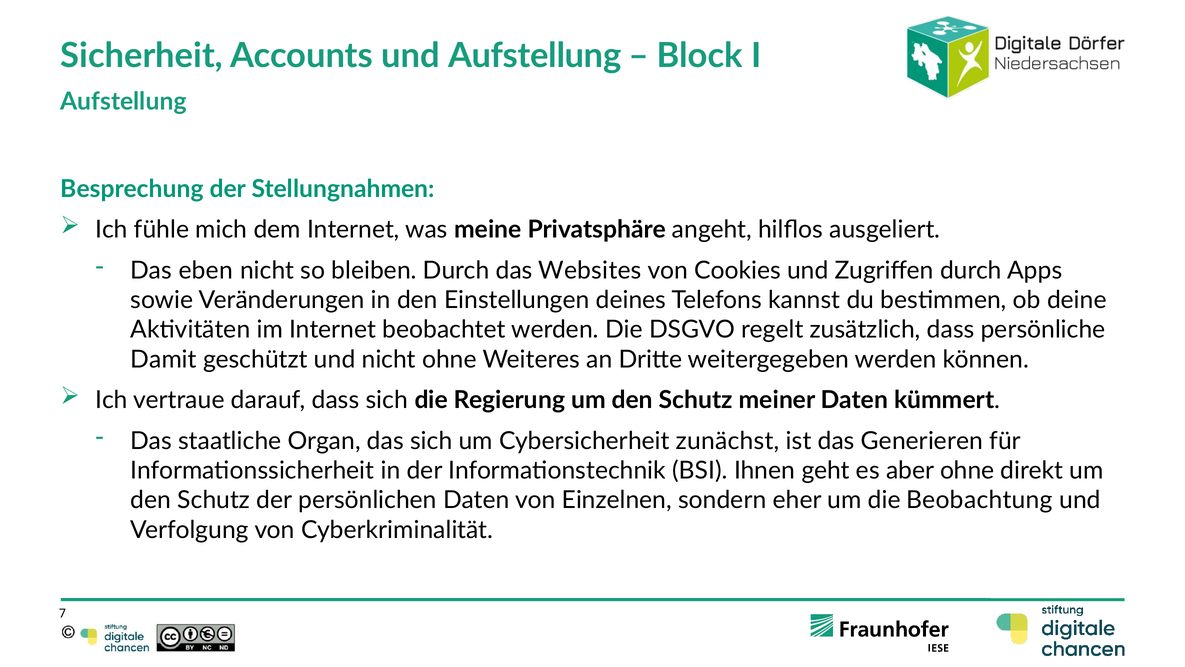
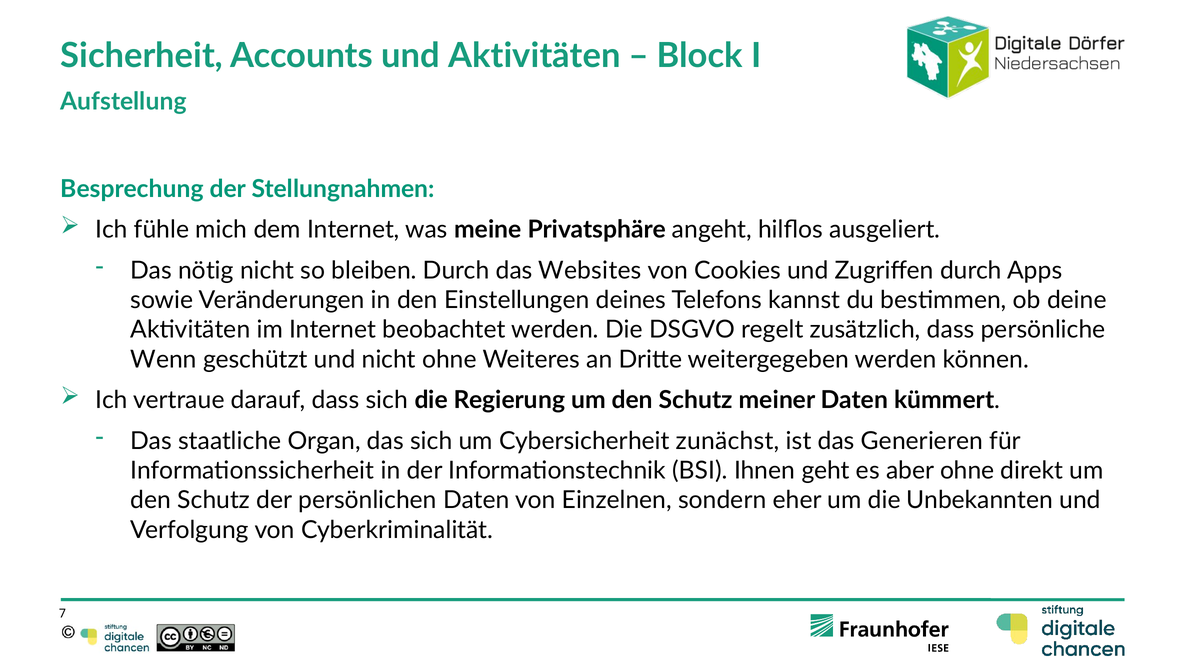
und Aufstellung: Aufstellung -> Aktivitäten
eben: eben -> nötig
Damit: Damit -> Wenn
Beobachtung: Beobachtung -> Unbekannten
